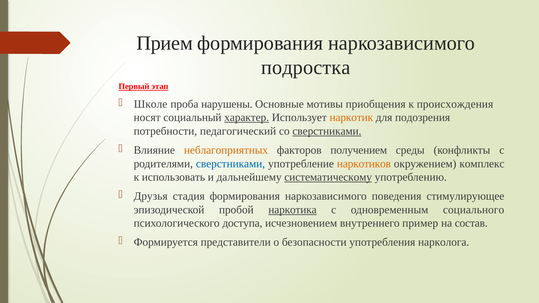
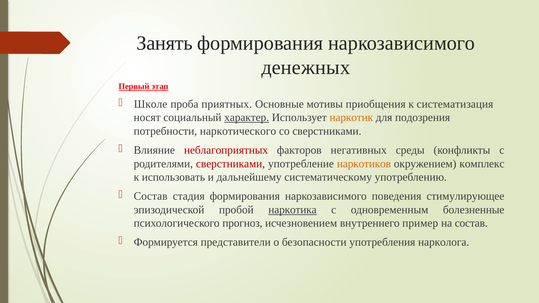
Прием: Прием -> Занять
подростка: подростка -> денежных
нарушены: нарушены -> приятных
происхождения: происхождения -> систематизация
педагогический: педагогический -> наркотического
сверстниками at (327, 131) underline: present -> none
неблагоприятных colour: orange -> red
получением: получением -> негативных
сверстниками at (231, 164) colour: blue -> red
систематическому underline: present -> none
Друзья at (151, 196): Друзья -> Состав
социального: социального -> болезненные
доступа: доступа -> прогноз
